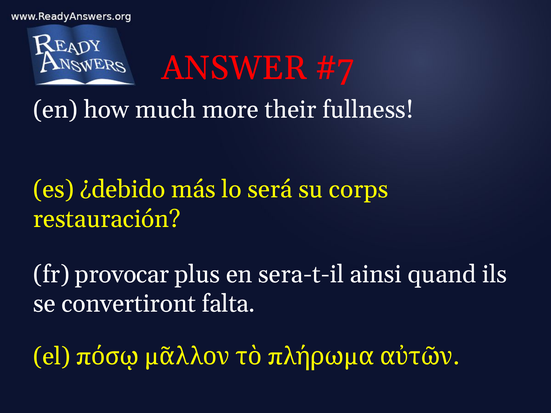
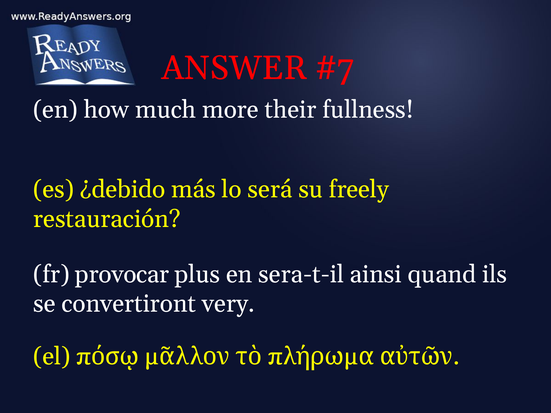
corps: corps -> freely
falta: falta -> very
